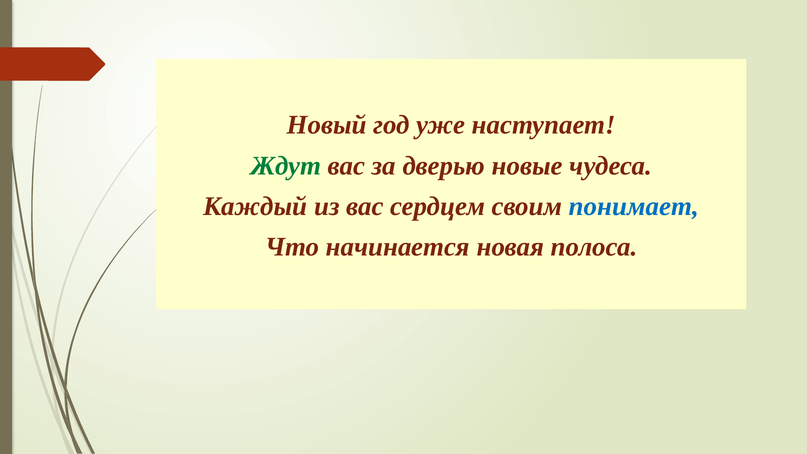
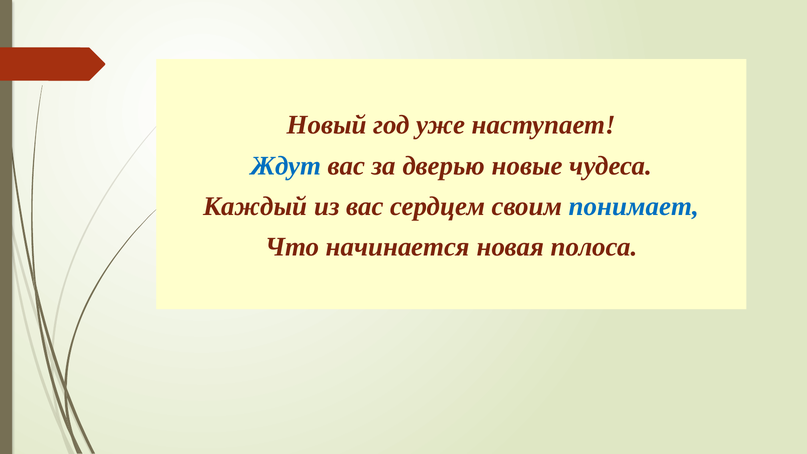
Ждут colour: green -> blue
